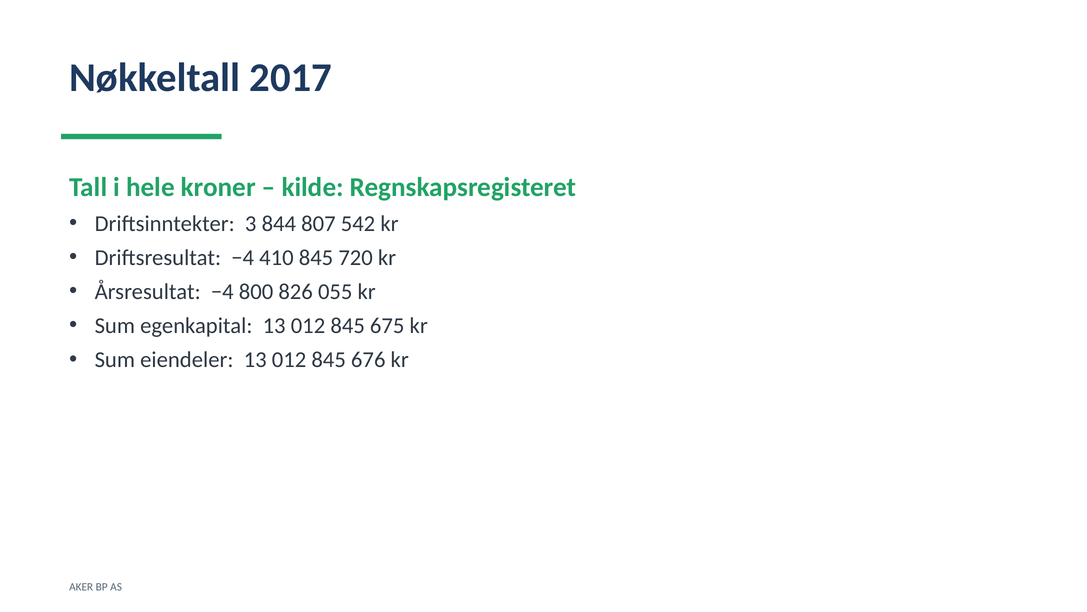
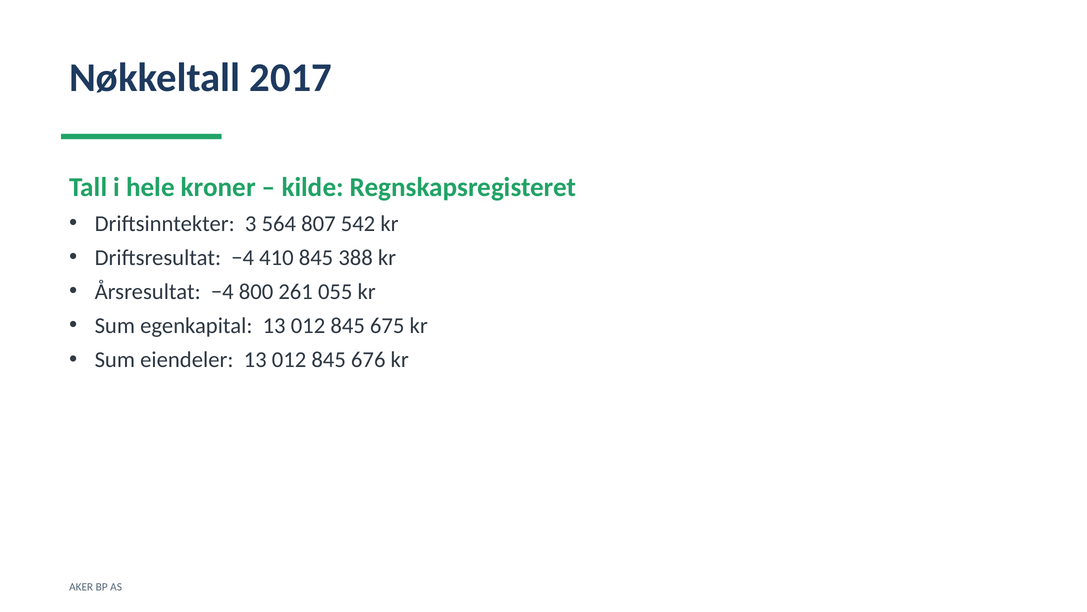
844: 844 -> 564
720: 720 -> 388
826: 826 -> 261
